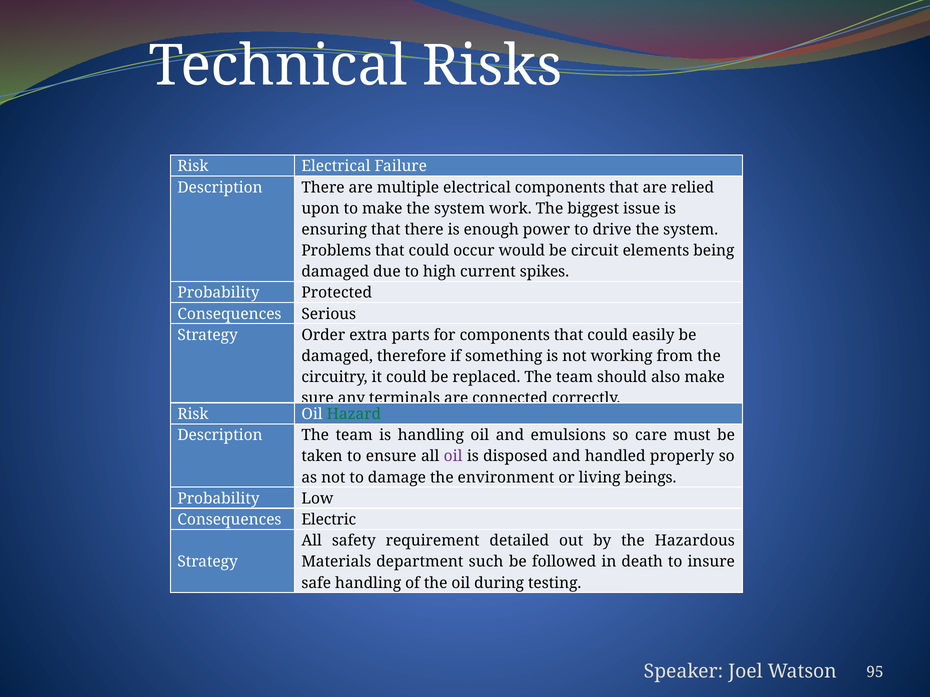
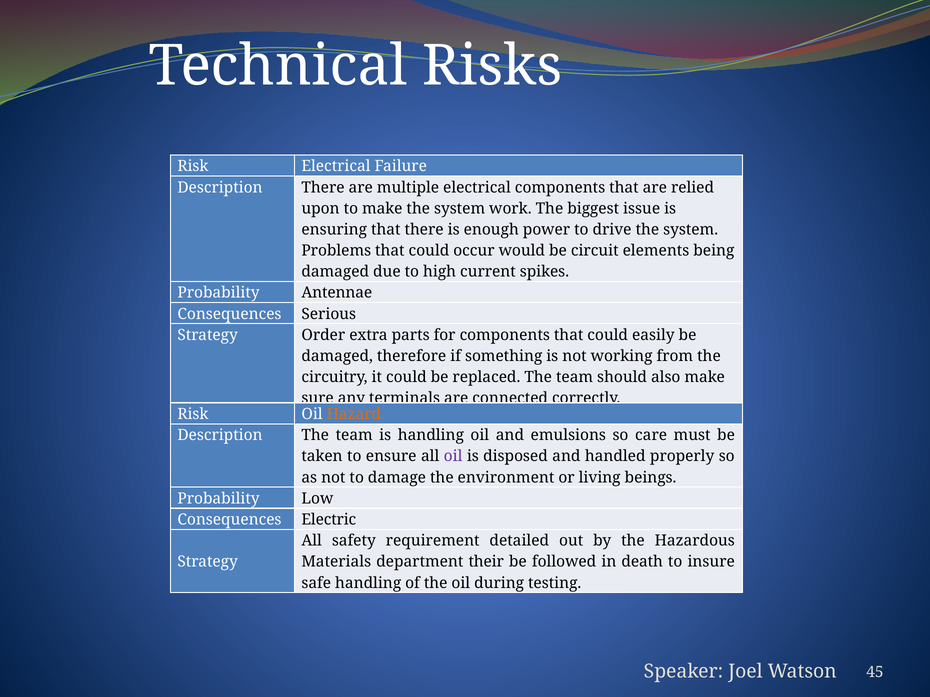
Protected: Protected -> Antennae
Hazard colour: green -> orange
such: such -> their
95: 95 -> 45
